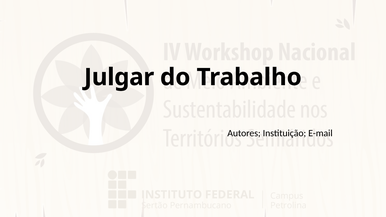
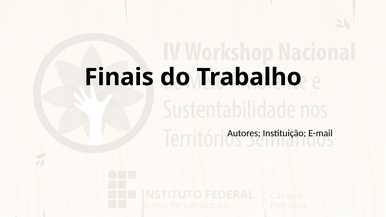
Julgar: Julgar -> Finais
